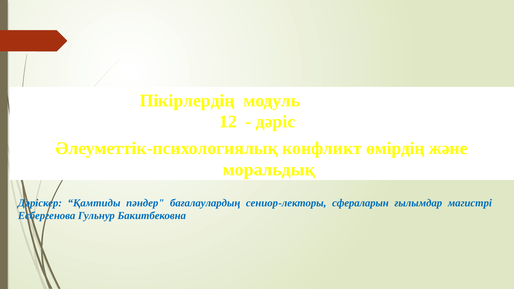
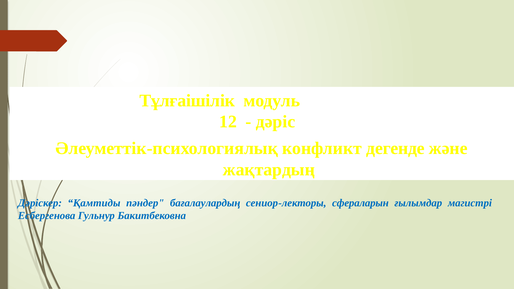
Пікірлердің: Пікірлердің -> Тұлғаішілік
өмірдің: өмірдің -> дегенде
моральдық: моральдық -> жақтардың
